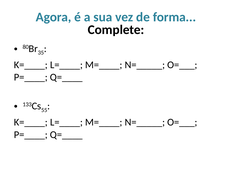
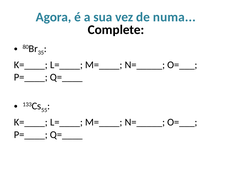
forma: forma -> numa
